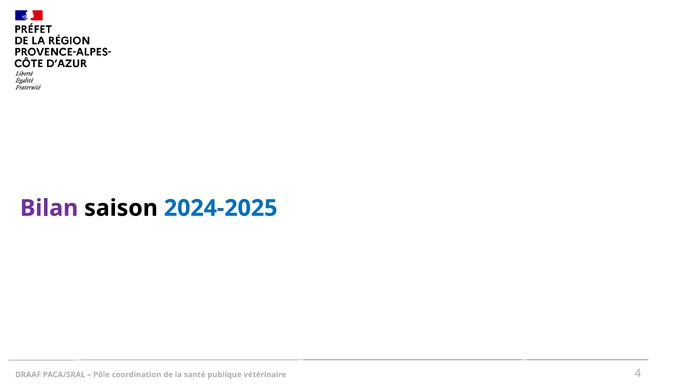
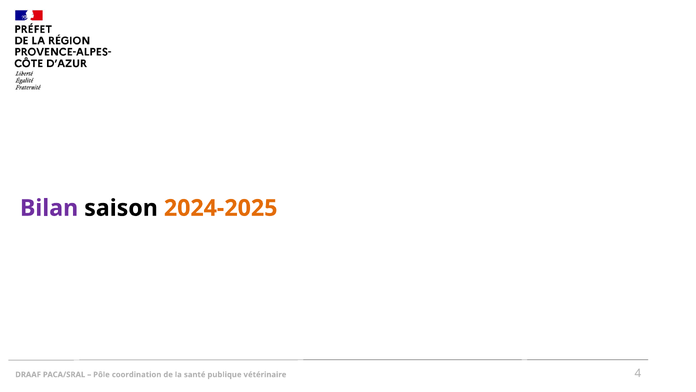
2024-2025 colour: blue -> orange
